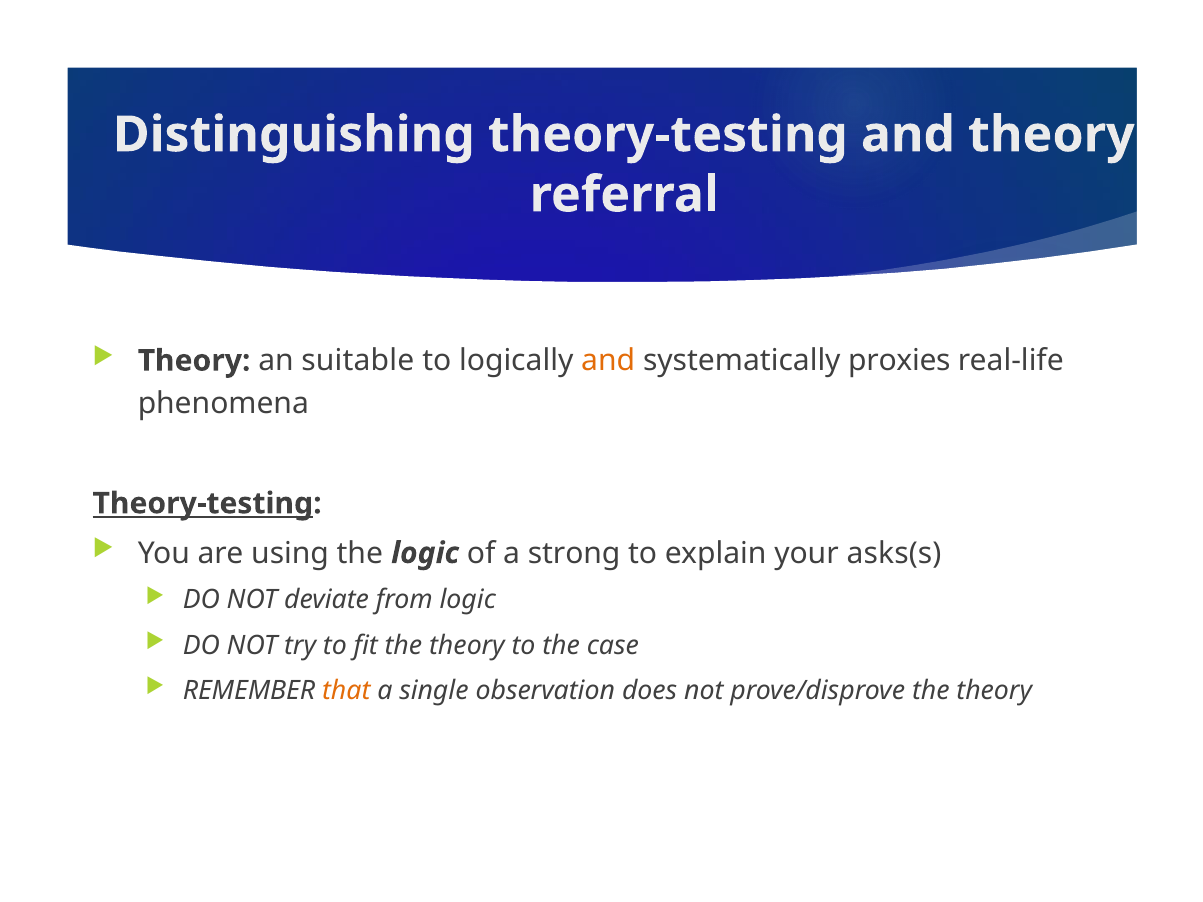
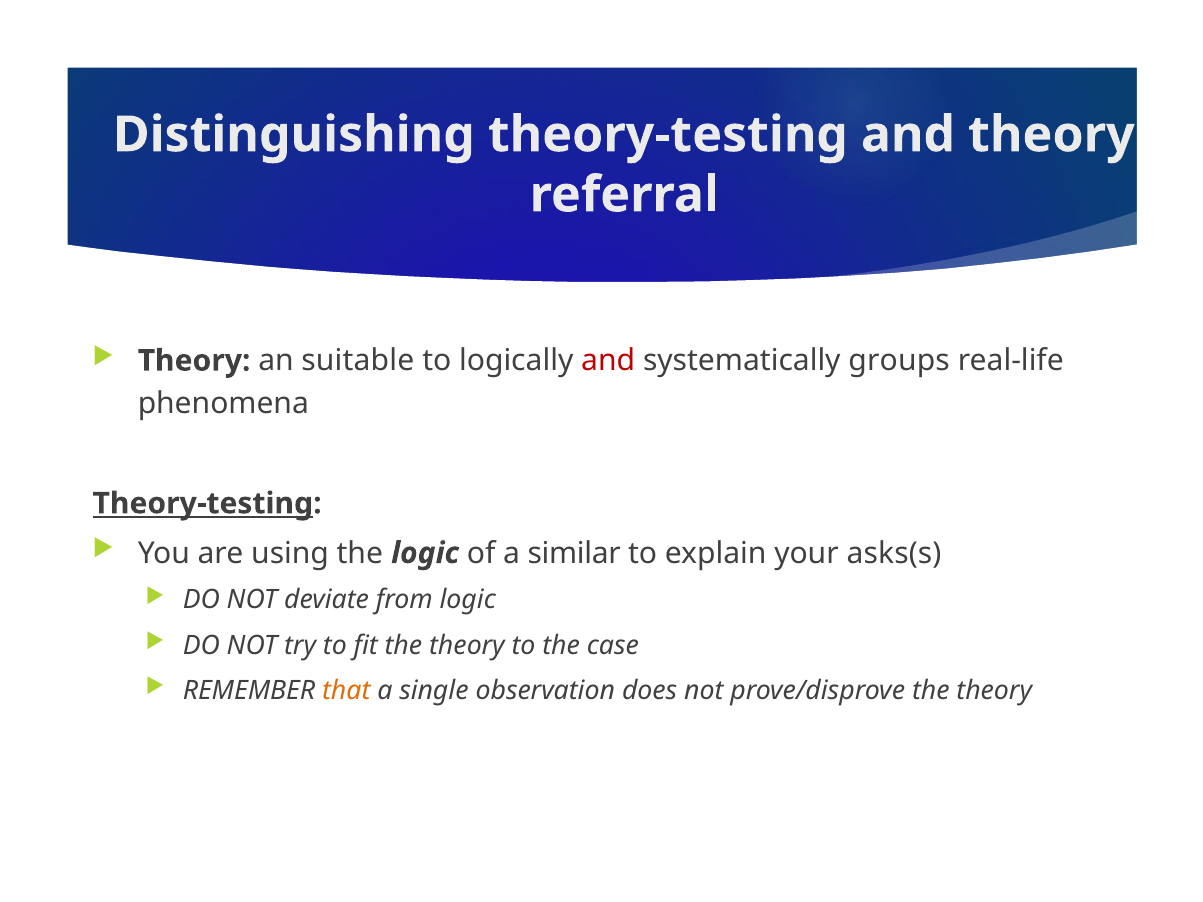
and at (608, 361) colour: orange -> red
proxies: proxies -> groups
strong: strong -> similar
